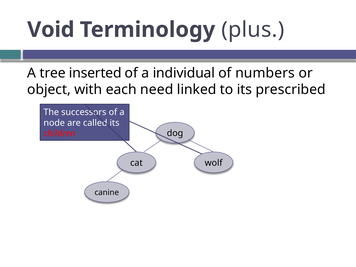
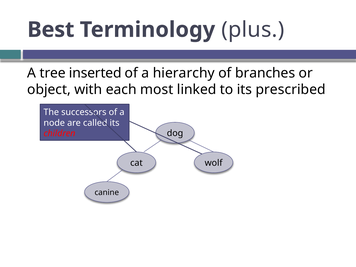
Void: Void -> Best
individual: individual -> hierarchy
numbers: numbers -> branches
need: need -> most
